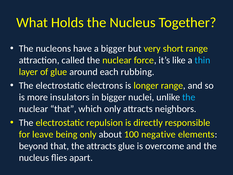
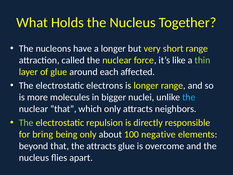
a bigger: bigger -> longer
thin colour: light blue -> light green
rubbing: rubbing -> affected
insulators: insulators -> molecules
The at (26, 122) colour: white -> light green
leave: leave -> bring
